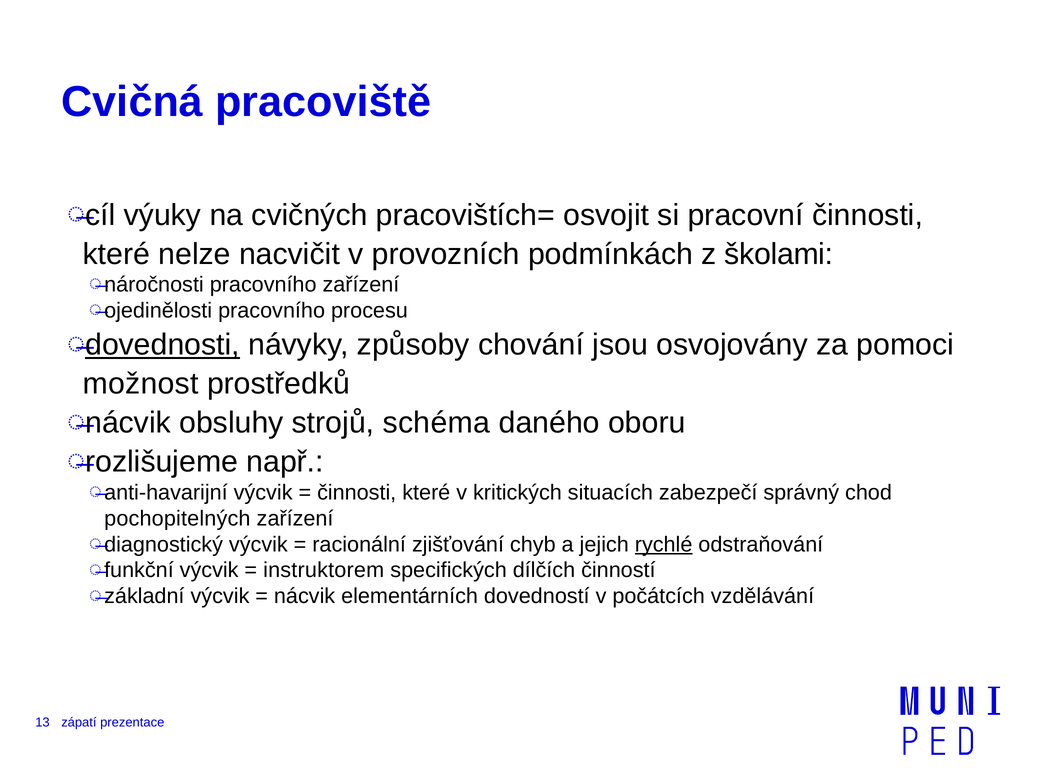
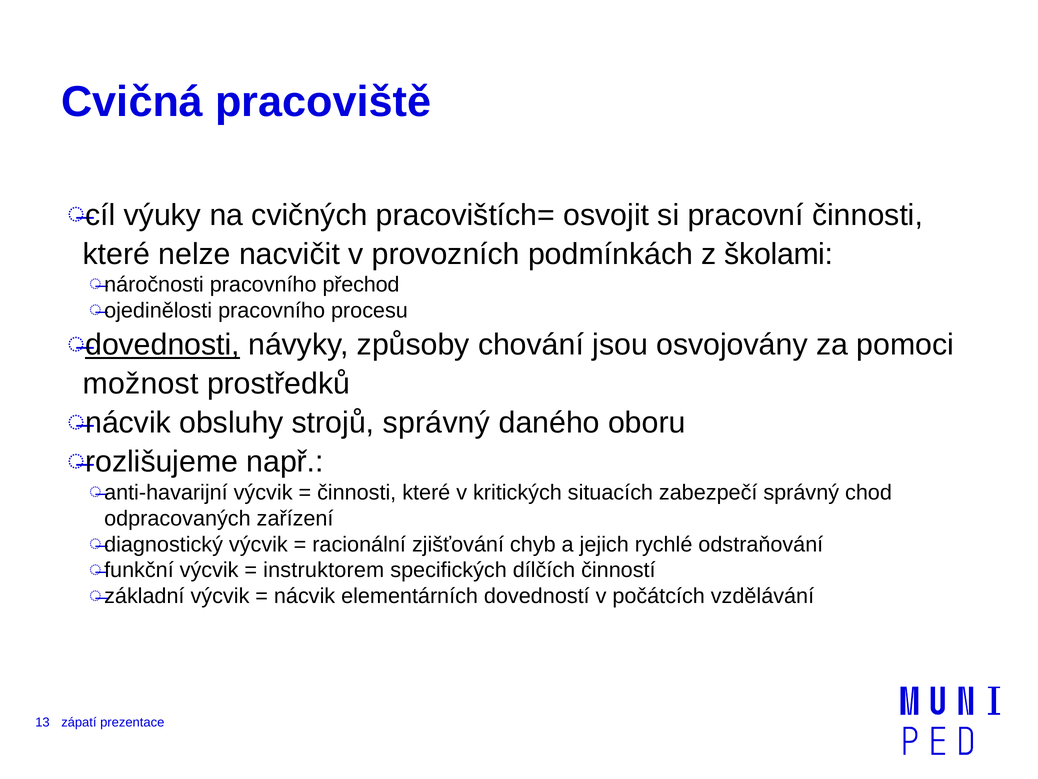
pracovního zařízení: zařízení -> přechod
strojů schéma: schéma -> správný
pochopitelných: pochopitelných -> odpracovaných
rychlé underline: present -> none
